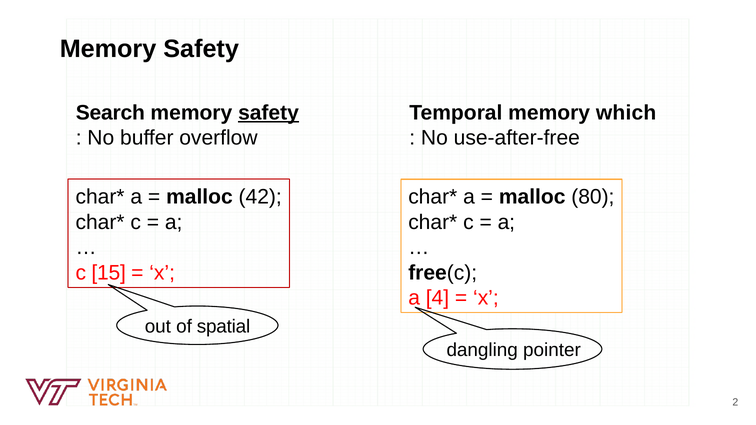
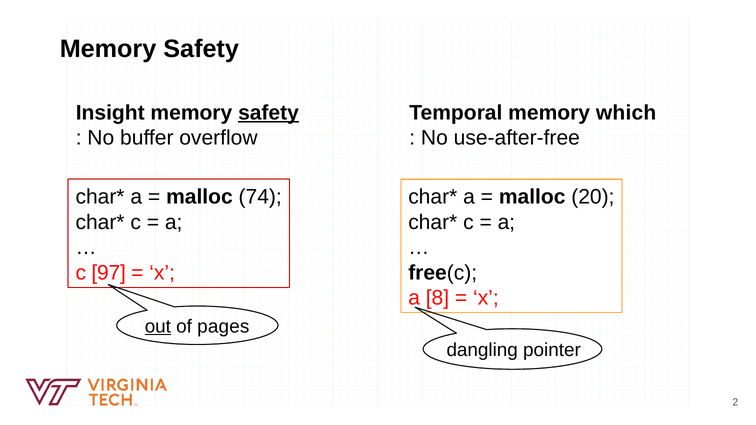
Search: Search -> Insight
42: 42 -> 74
80: 80 -> 20
15: 15 -> 97
4: 4 -> 8
out underline: none -> present
spatial: spatial -> pages
